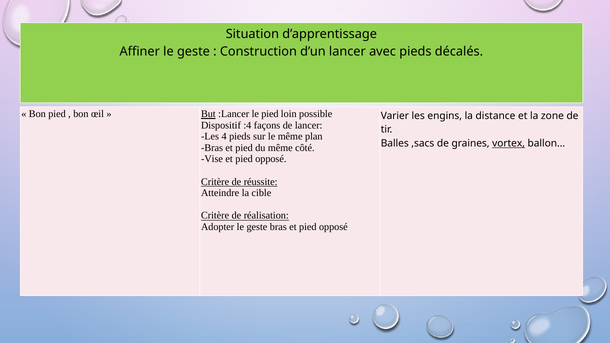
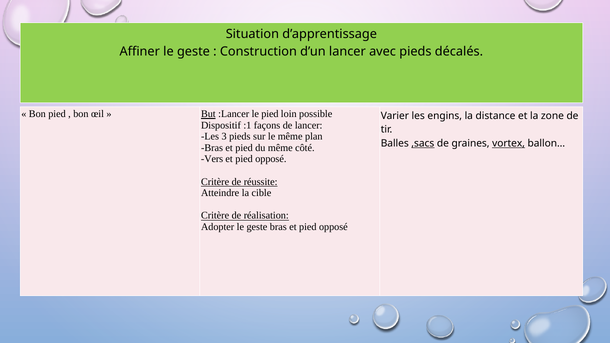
:4: :4 -> :1
4: 4 -> 3
,sacs underline: none -> present
Vise: Vise -> Vers
